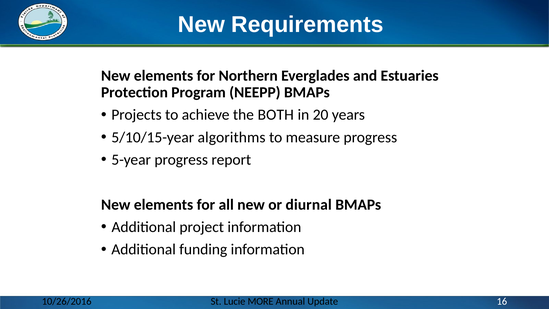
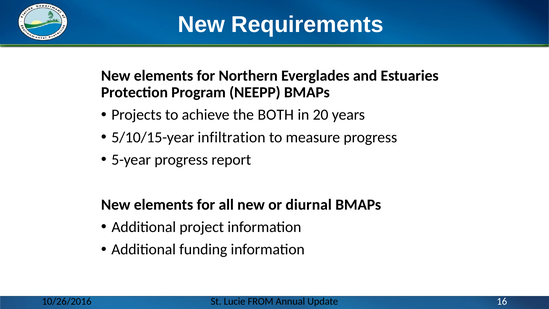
algorithms: algorithms -> infiltration
MORE: MORE -> FROM
